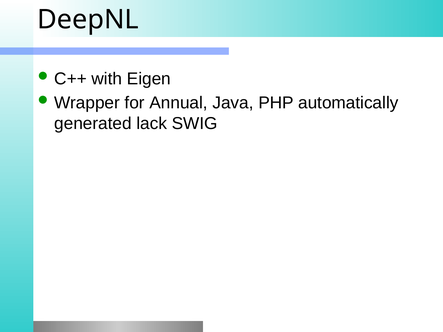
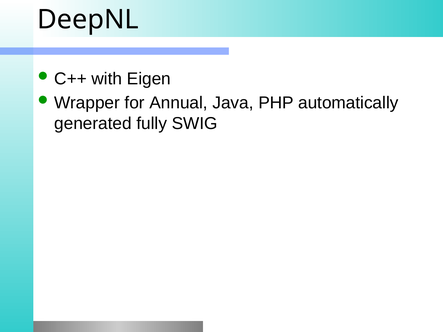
lack: lack -> fully
